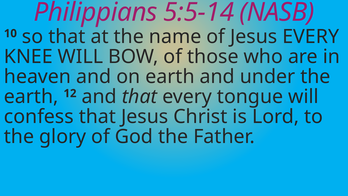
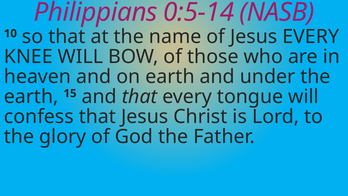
5:5-14: 5:5-14 -> 0:5-14
12: 12 -> 15
